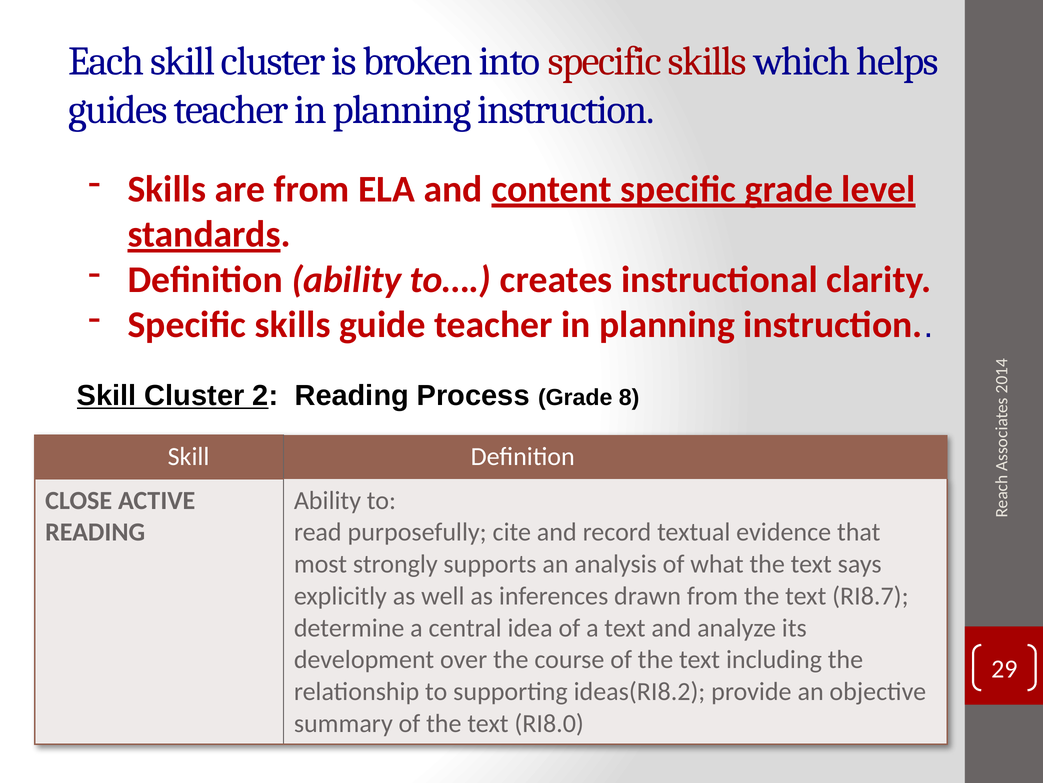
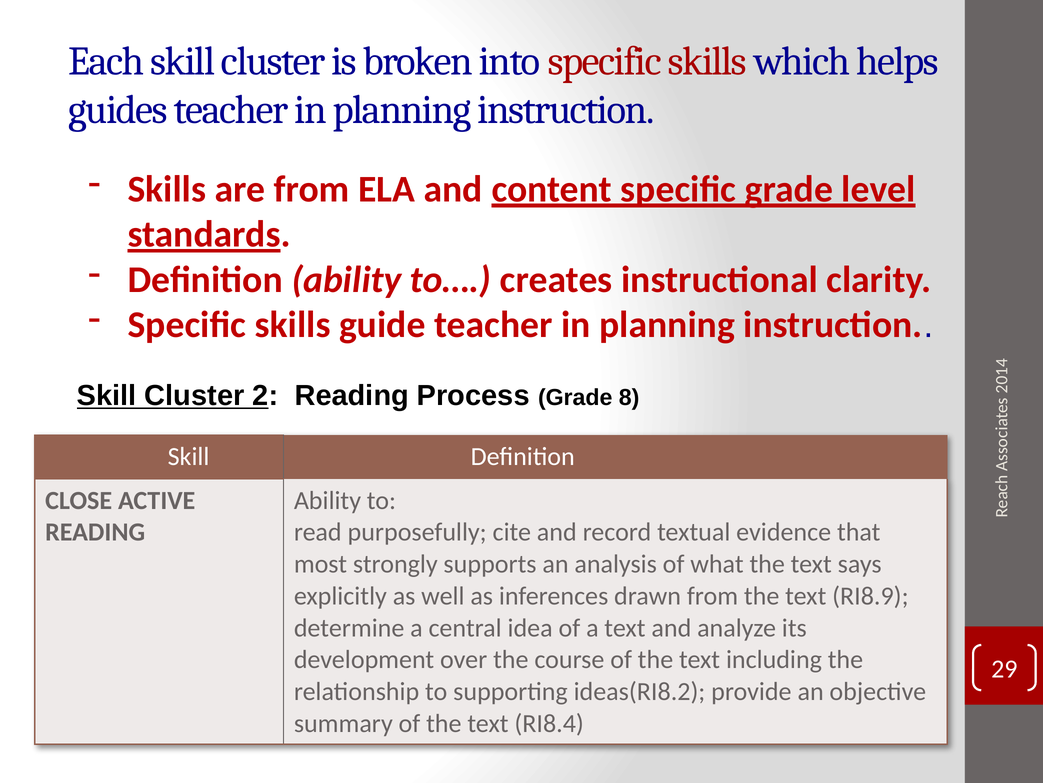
RI8.7: RI8.7 -> RI8.9
RI8.0: RI8.0 -> RI8.4
